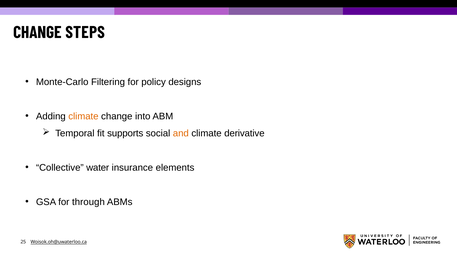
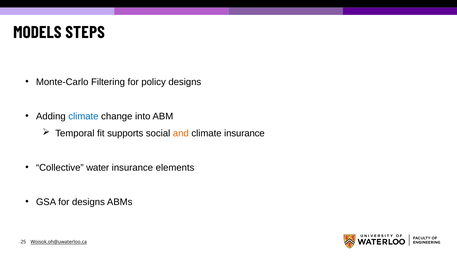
CHANGE at (37, 33): CHANGE -> MODELS
climate at (83, 116) colour: orange -> blue
climate derivative: derivative -> insurance
for through: through -> designs
